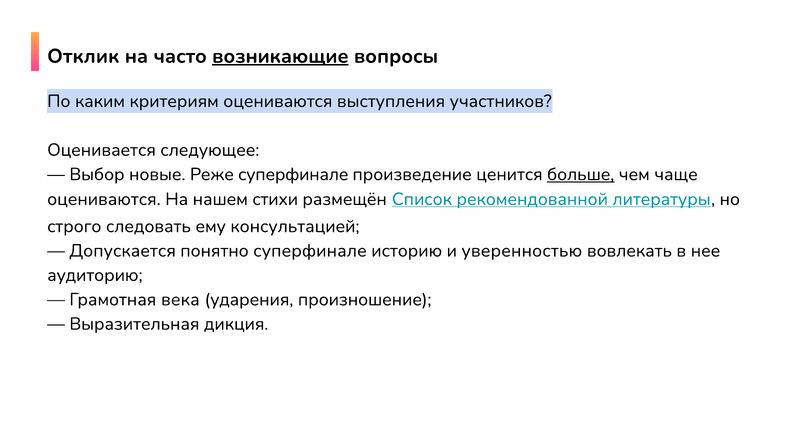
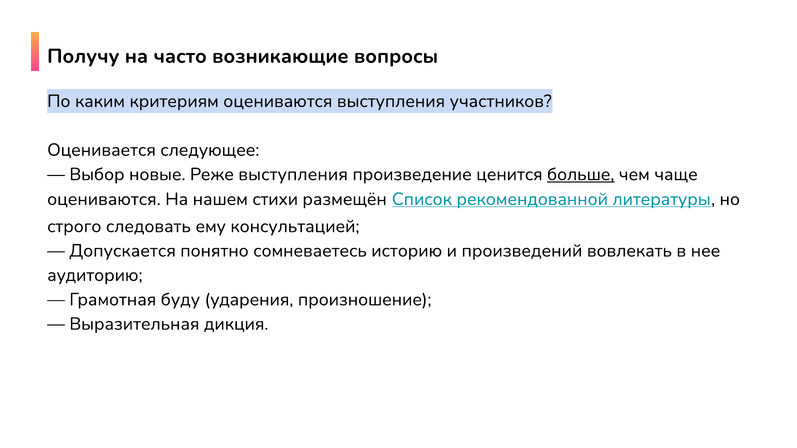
Отклик: Отклик -> Получу
возникающие underline: present -> none
Реже суперфинале: суперфинале -> выступления
понятно суперфинале: суперфинале -> сомневаетесь
уверенностью: уверенностью -> произведений
века: века -> буду
